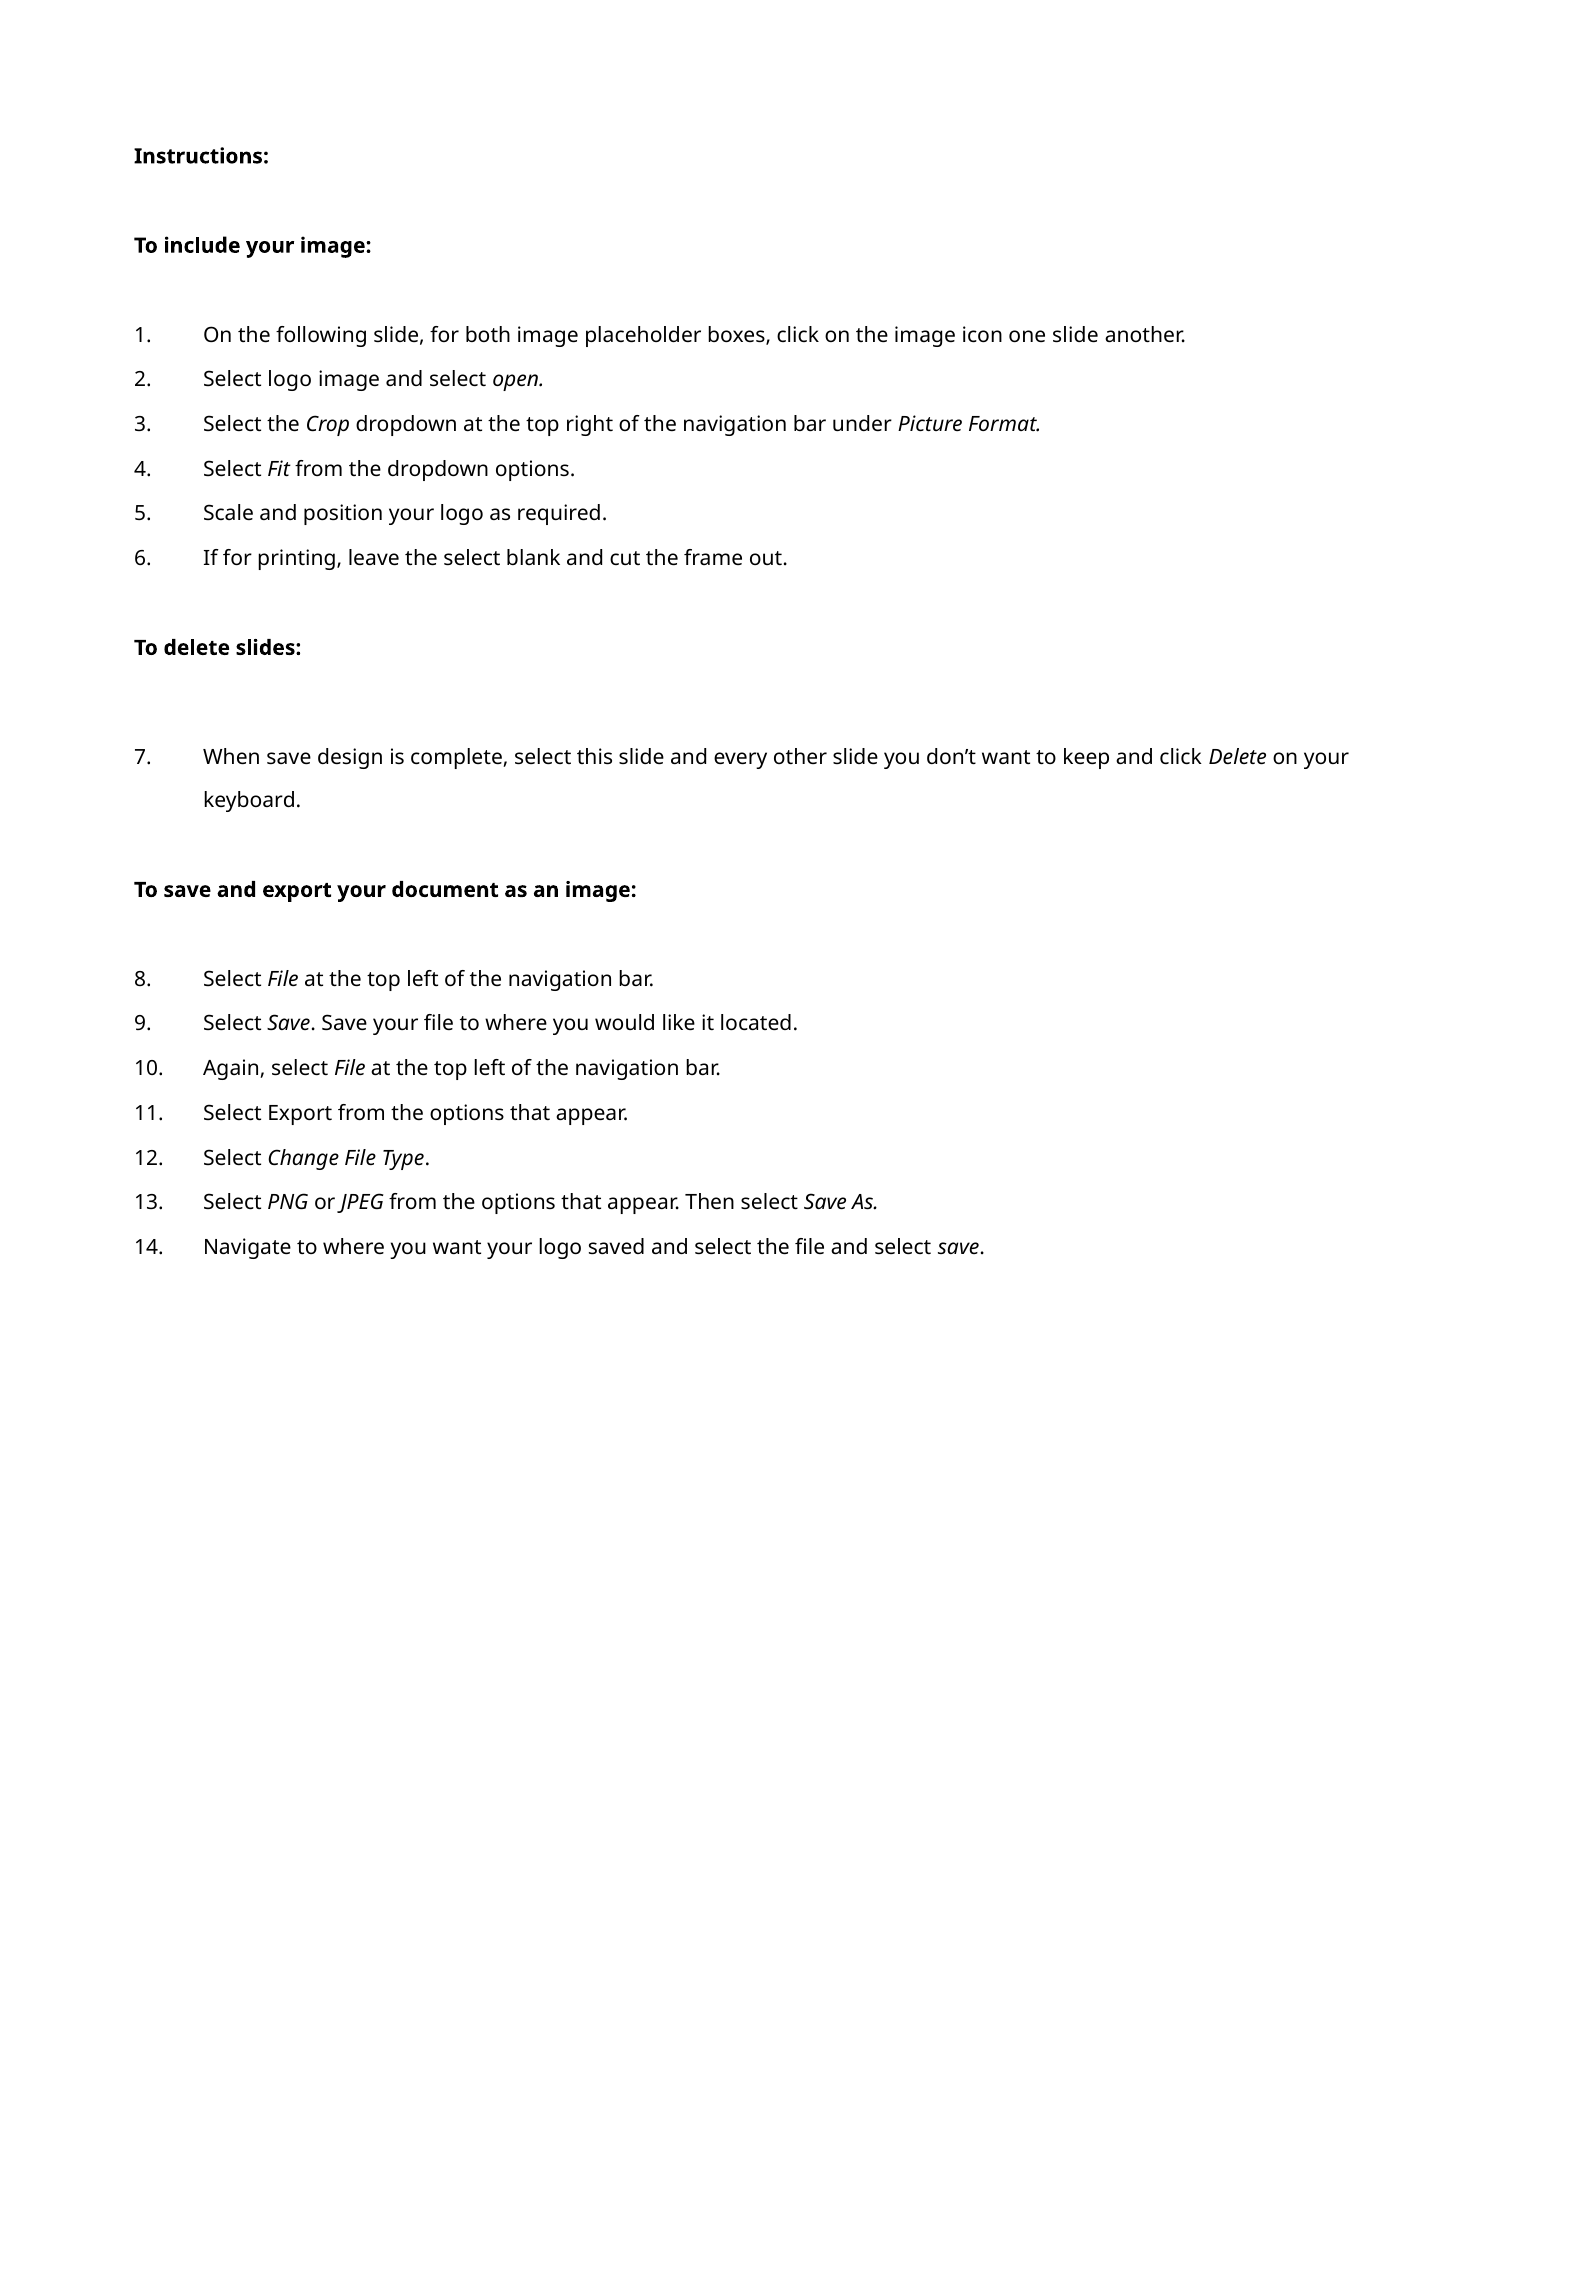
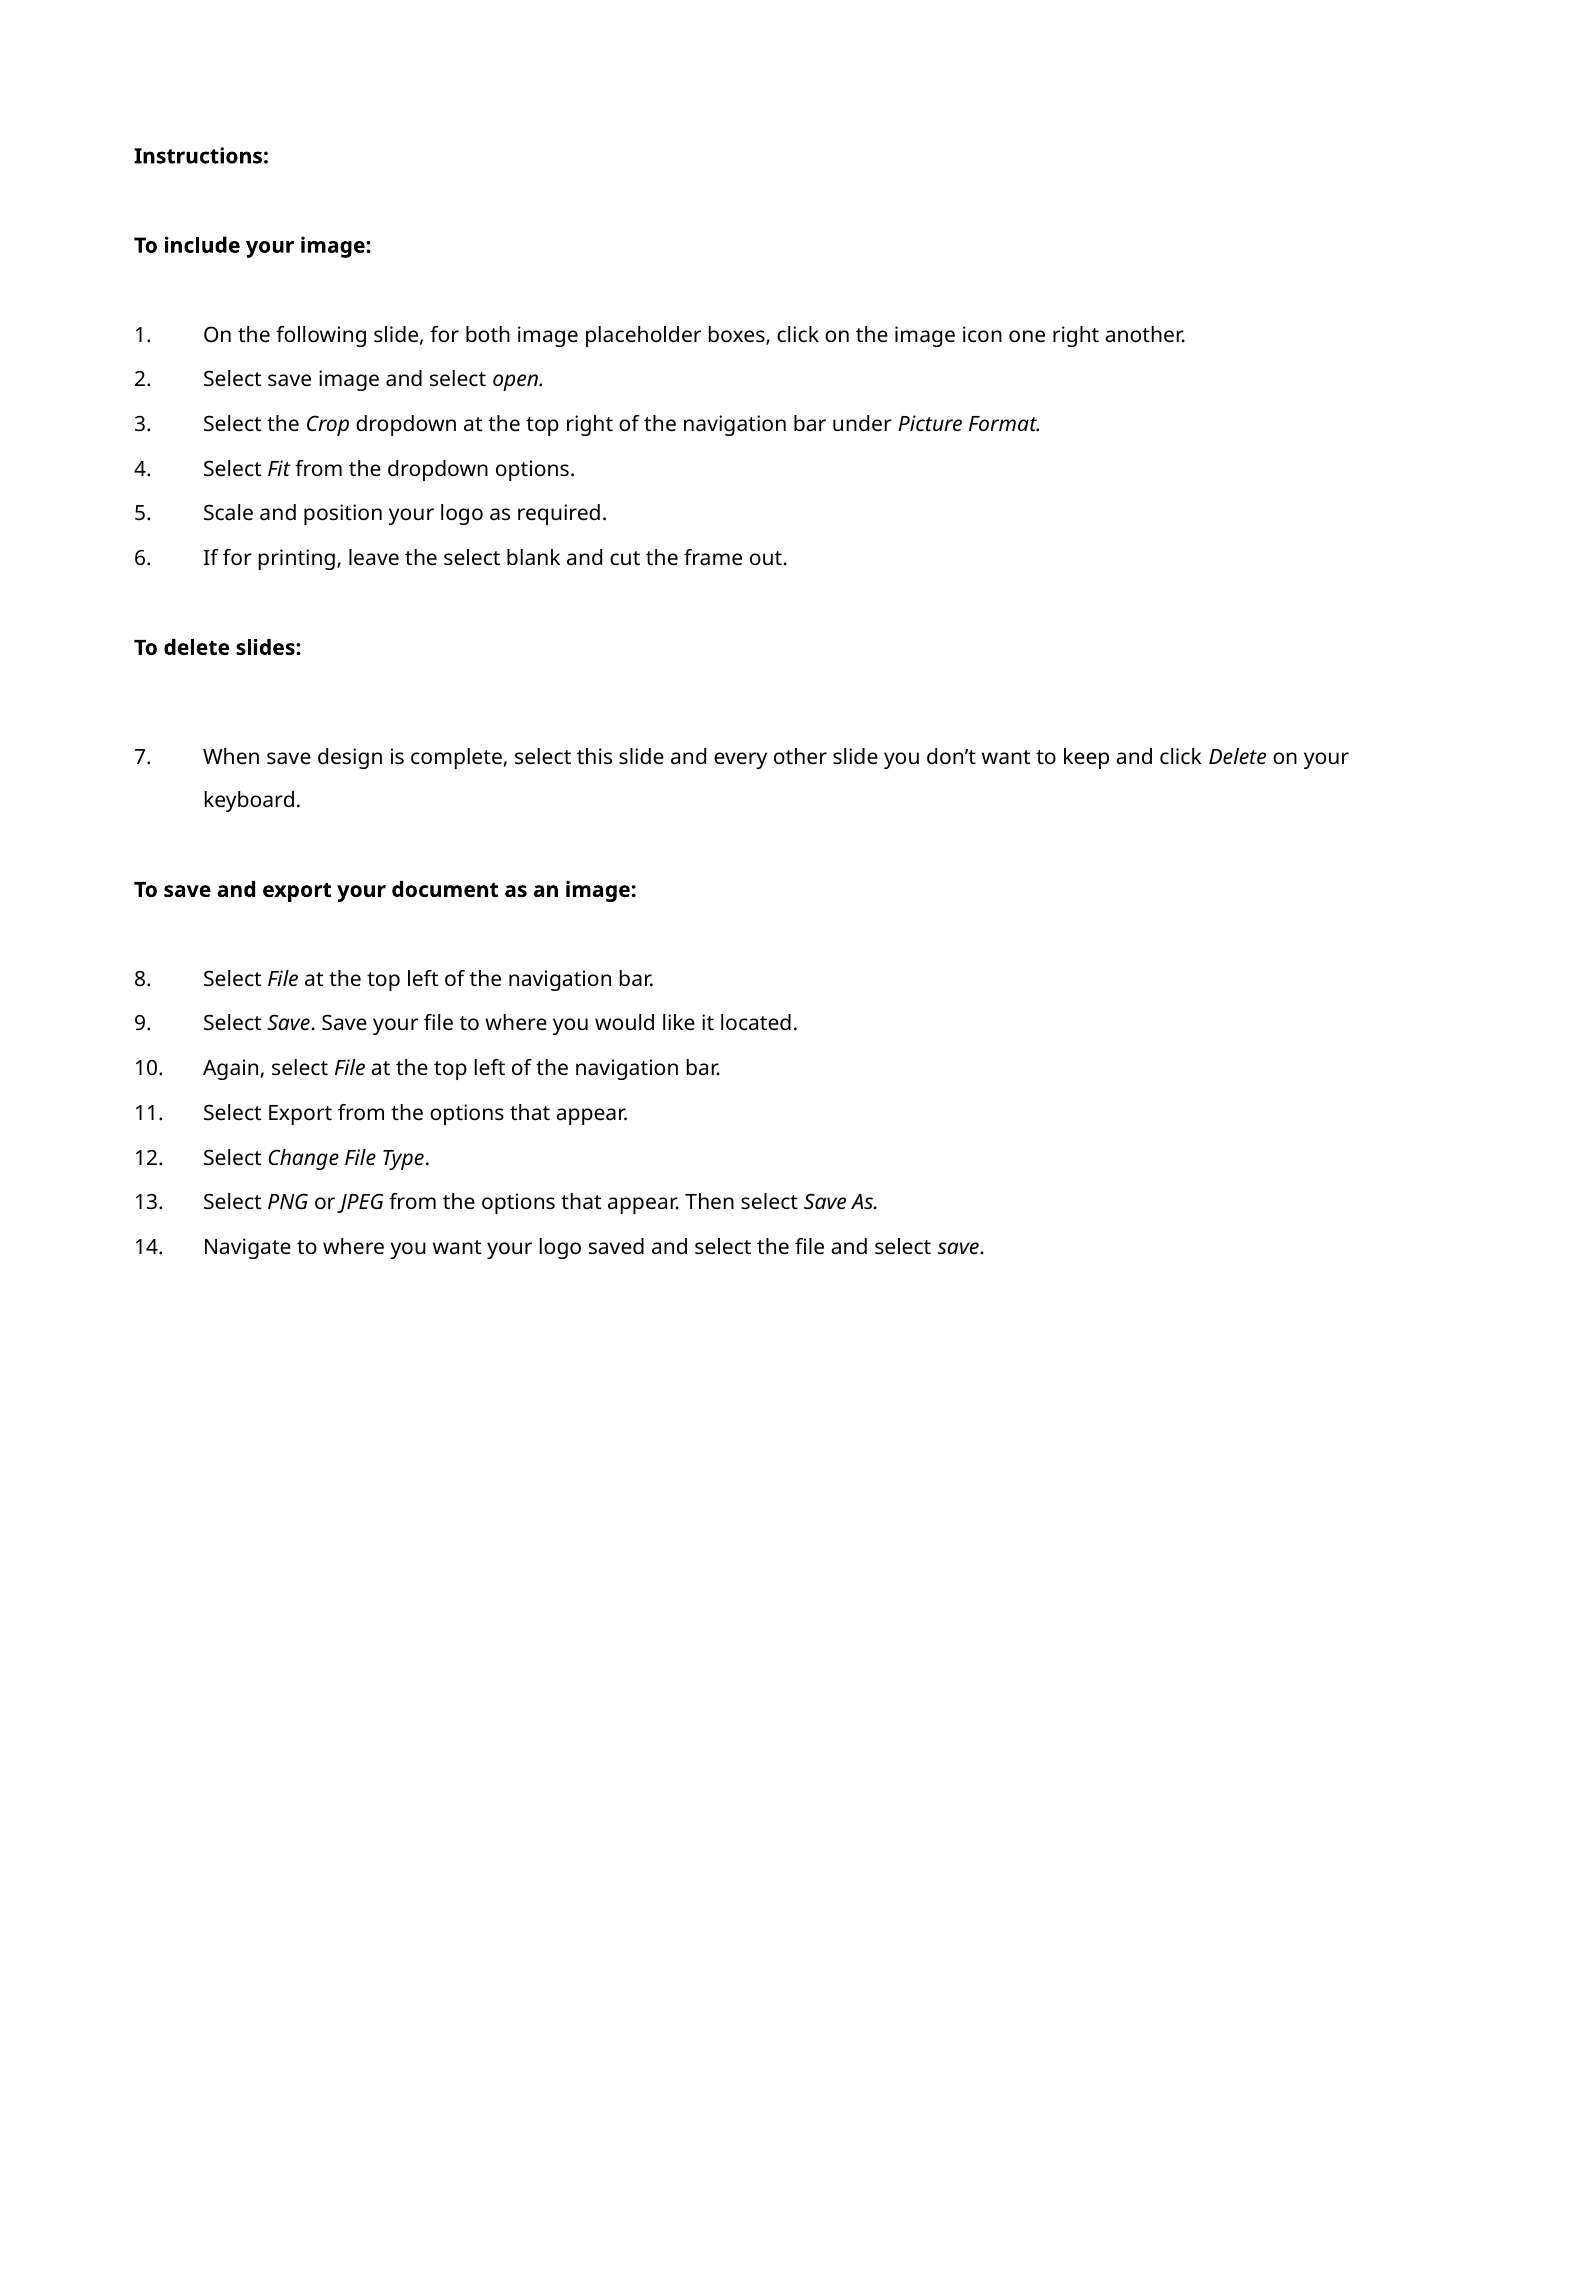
one slide: slide -> right
logo at (290, 380): logo -> save
